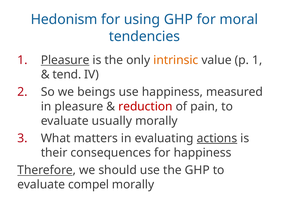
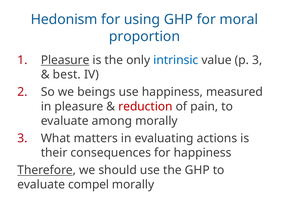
tendencies: tendencies -> proportion
intrinsic colour: orange -> blue
p 1: 1 -> 3
tend: tend -> best
usually: usually -> among
actions underline: present -> none
